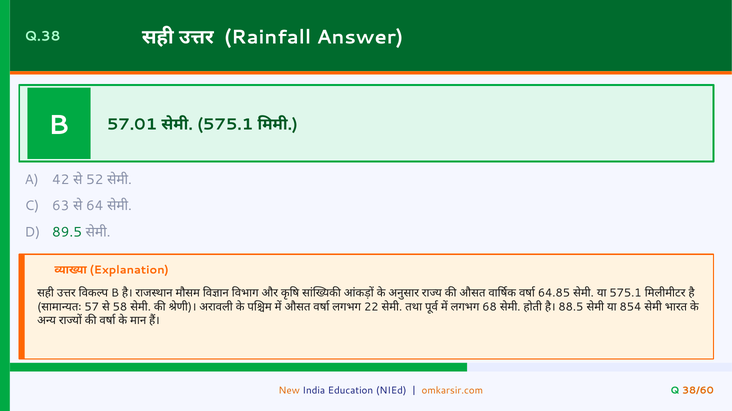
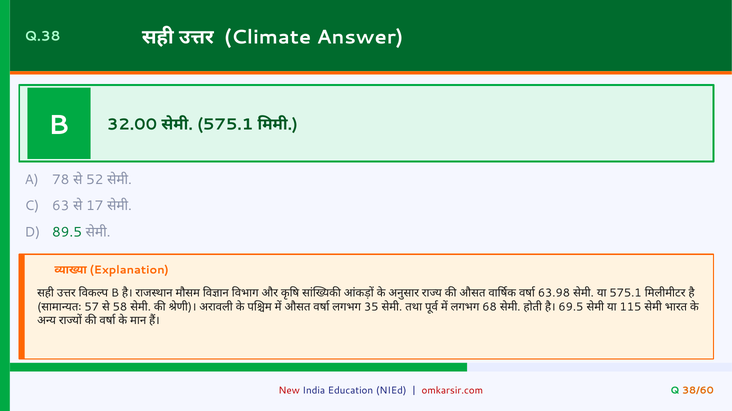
Rainfall: Rainfall -> Climate
57.01: 57.01 -> 32.00
42: 42 -> 78
64: 64 -> 17
64.85: 64.85 -> 63.98
22: 22 -> 35
88.5: 88.5 -> 69.5
854: 854 -> 115
New colour: orange -> red
omkarsir.com colour: orange -> red
